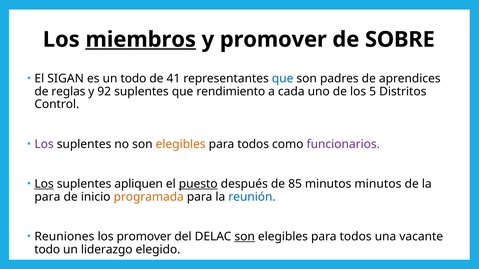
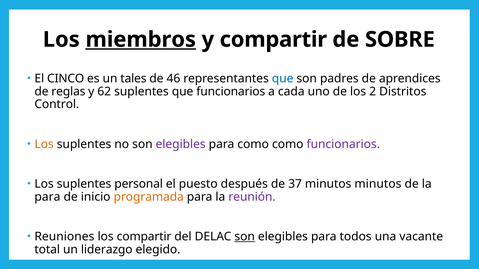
y promover: promover -> compartir
SIGAN: SIGAN -> CINCO
un todo: todo -> tales
41: 41 -> 46
92: 92 -> 62
que rendimiento: rendimiento -> funcionarios
5: 5 -> 2
Los at (44, 144) colour: purple -> orange
elegibles at (181, 144) colour: orange -> purple
todos at (253, 144): todos -> como
Los at (44, 184) underline: present -> none
apliquen: apliquen -> personal
puesto underline: present -> none
85: 85 -> 37
reunión colour: blue -> purple
los promover: promover -> compartir
todo at (47, 250): todo -> total
